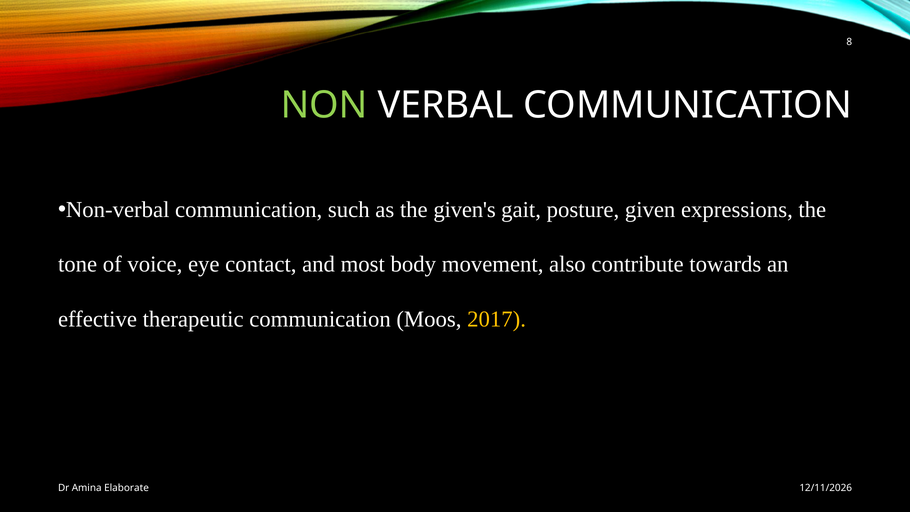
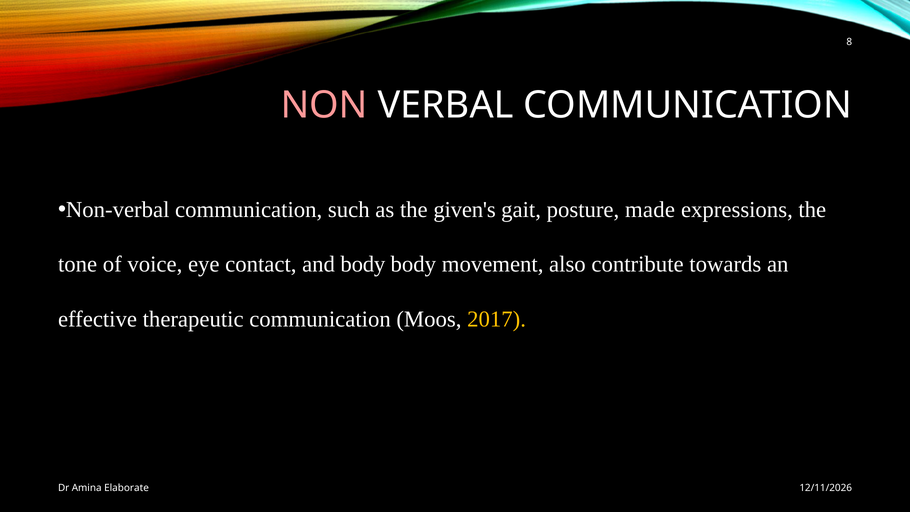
NON colour: light green -> pink
given: given -> made
and most: most -> body
